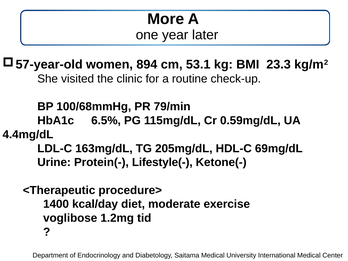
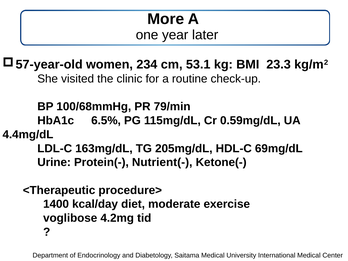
894: 894 -> 234
Lifestyle(-: Lifestyle(- -> Nutrient(-
1.2mg: 1.2mg -> 4.2mg
